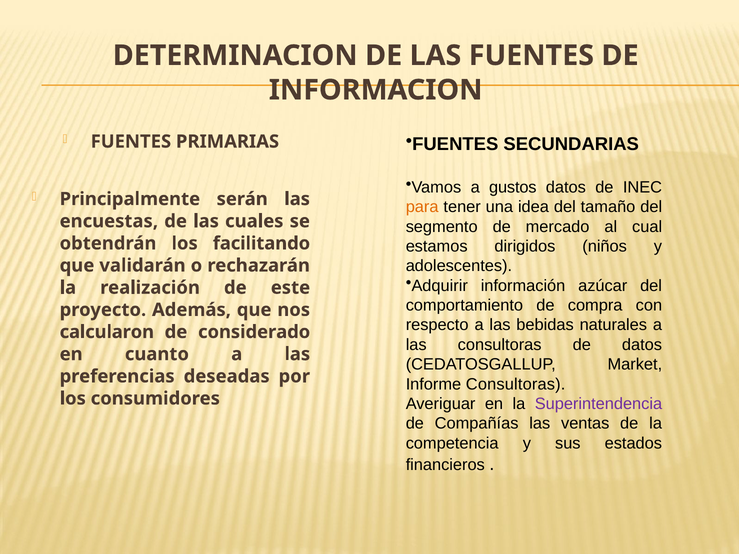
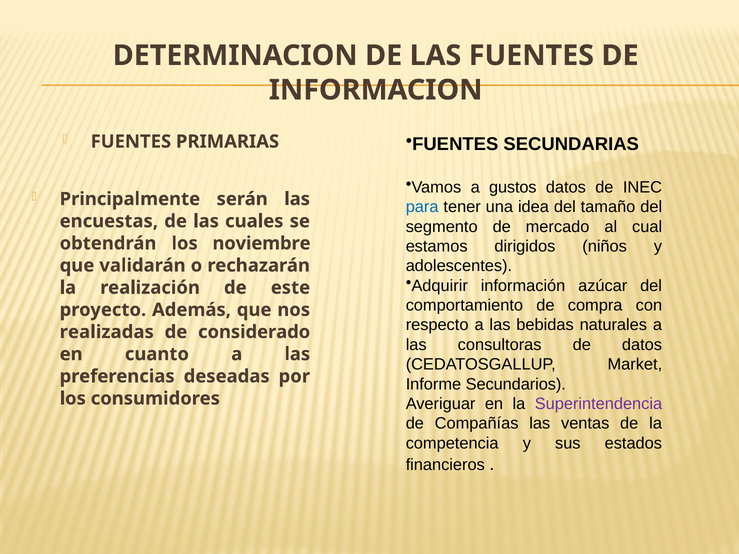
para colour: orange -> blue
facilitando: facilitando -> noviembre
calcularon: calcularon -> realizadas
Informe Consultoras: Consultoras -> Secundarios
